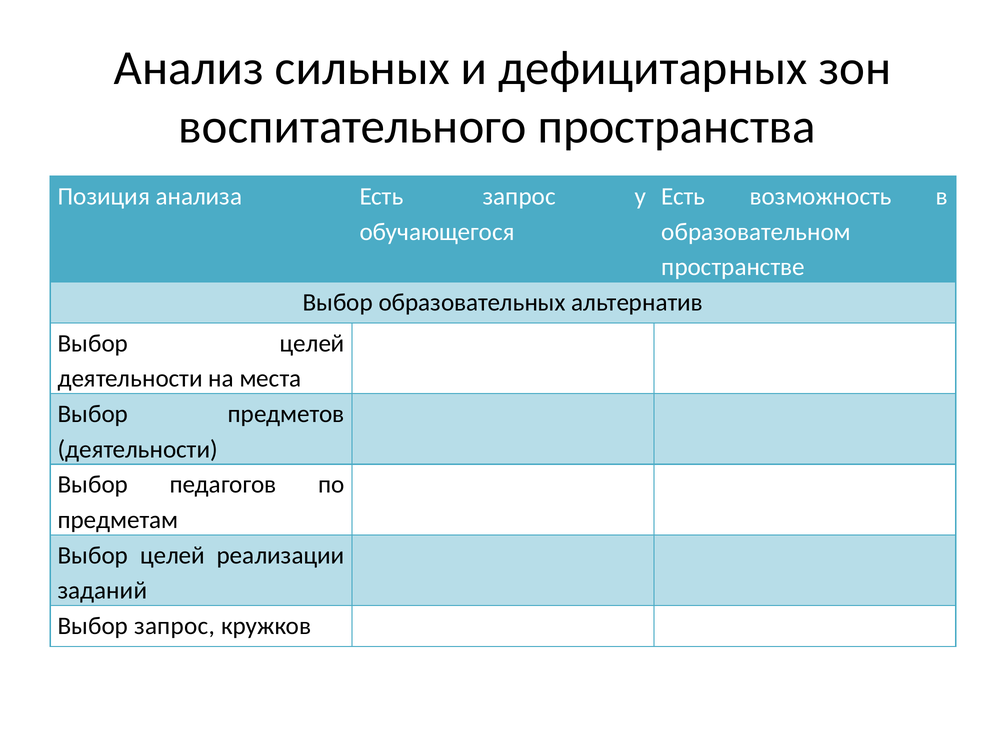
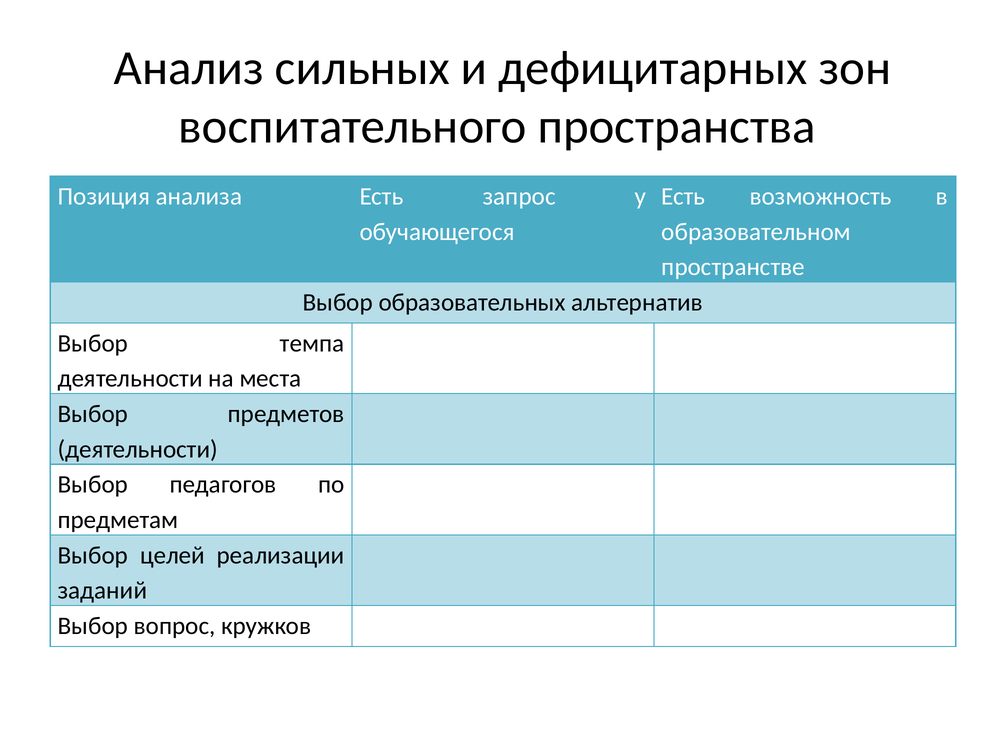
целей at (312, 343): целей -> темпа
Выбор запрос: запрос -> вопрос
